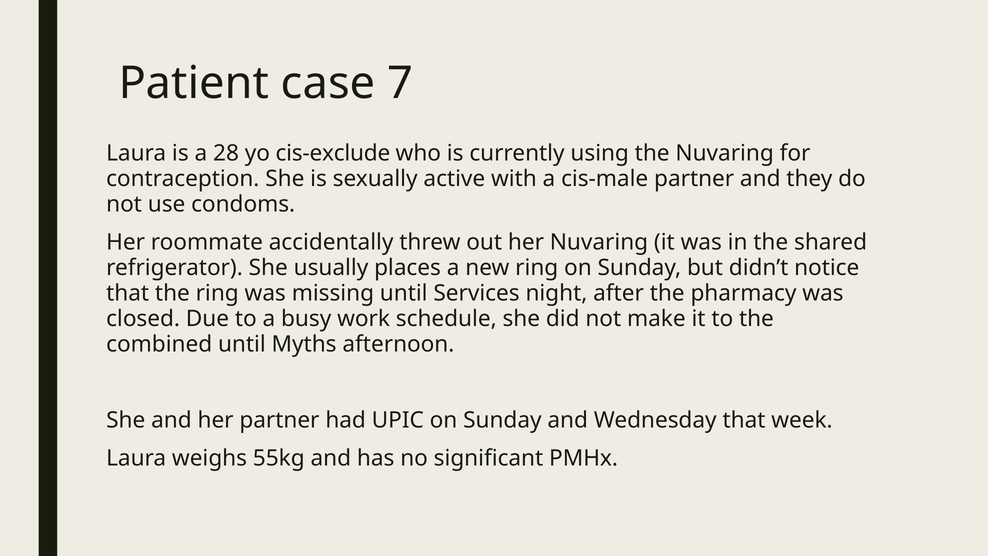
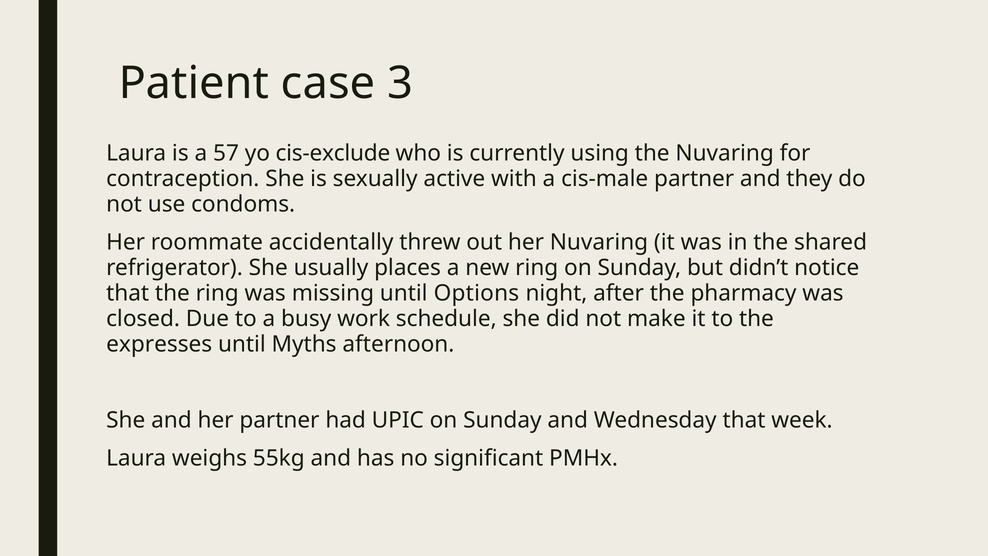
7: 7 -> 3
28: 28 -> 57
Services: Services -> Options
combined: combined -> expresses
